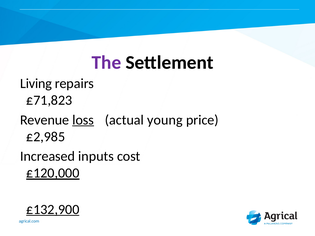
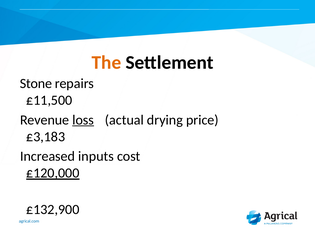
The colour: purple -> orange
Living: Living -> Stone
£71,823: £71,823 -> £11,500
young: young -> drying
£2,985: £2,985 -> £3,183
£132,900 underline: present -> none
